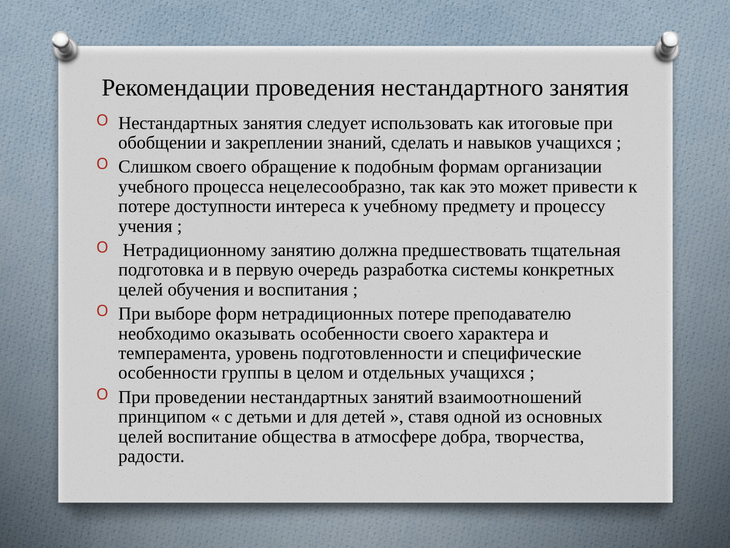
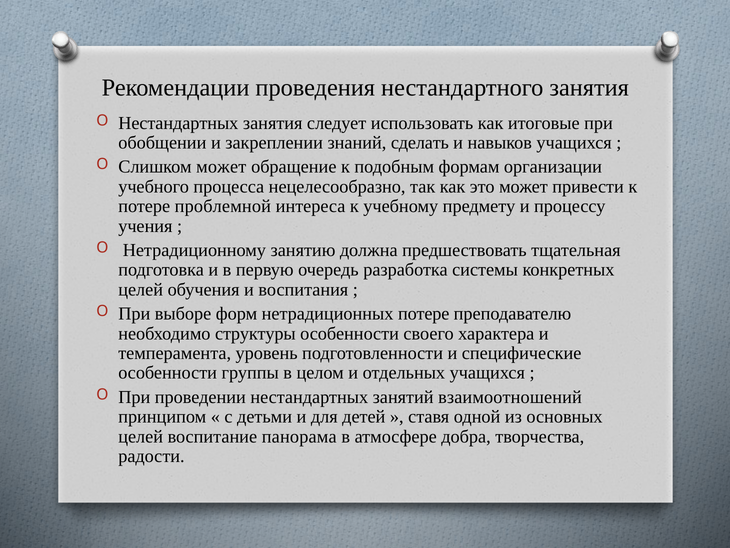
Слишком своего: своего -> может
доступности: доступности -> проблемной
оказывать: оказывать -> структуры
общества: общества -> панорама
